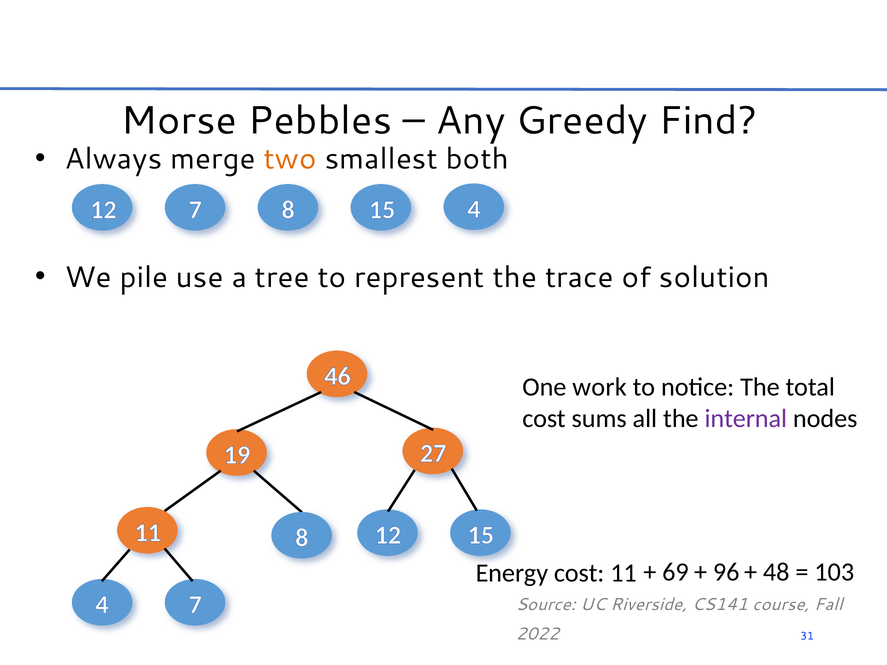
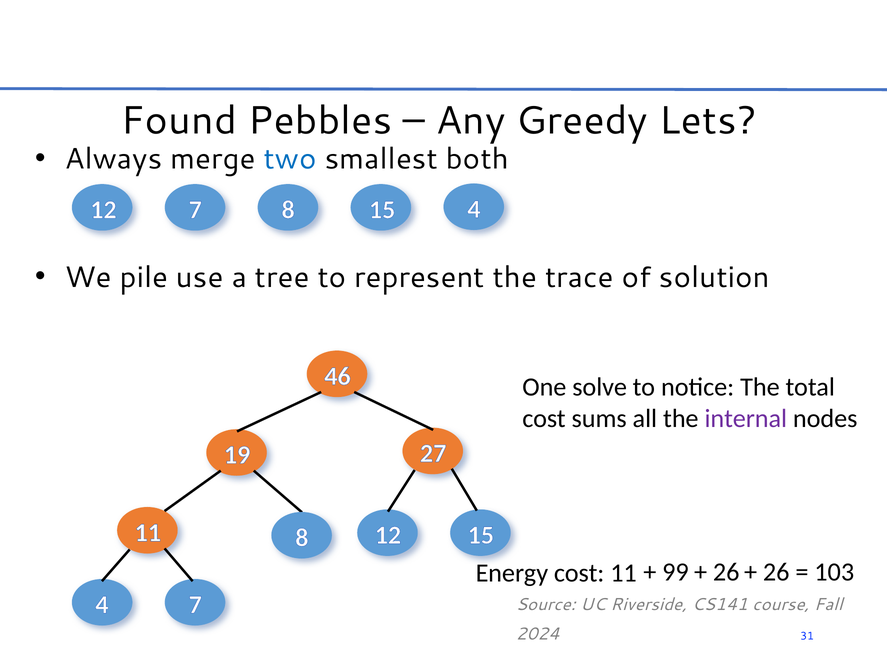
Morse: Morse -> Found
Find: Find -> Lets
two colour: orange -> blue
work: work -> solve
69: 69 -> 99
96 at (726, 572): 96 -> 26
48 at (776, 572): 48 -> 26
2022: 2022 -> 2024
